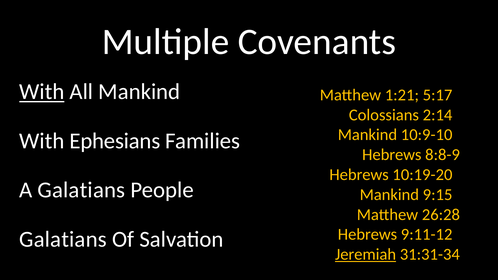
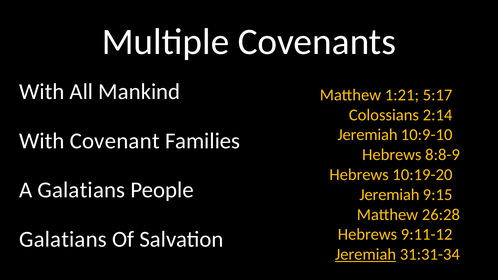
With at (42, 92) underline: present -> none
Mankind at (367, 135): Mankind -> Jeremiah
Ephesians: Ephesians -> Covenant
Mankind at (389, 195): Mankind -> Jeremiah
